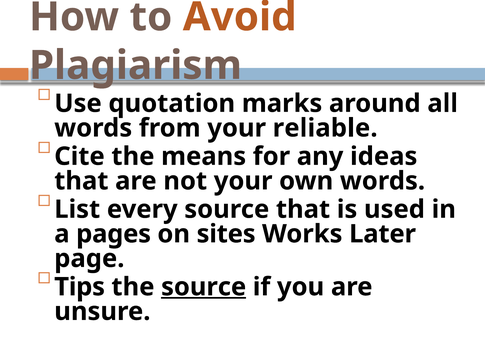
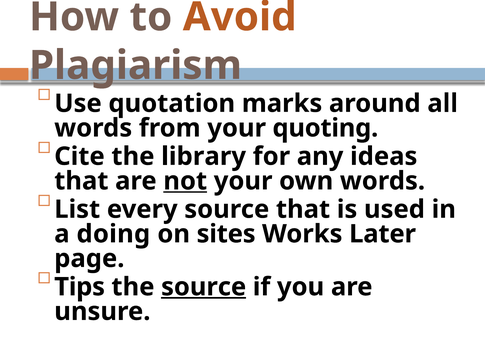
reliable: reliable -> quoting
means: means -> library
not underline: none -> present
pages: pages -> doing
